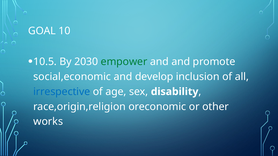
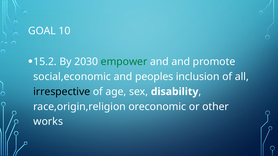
10.5: 10.5 -> 15.2
develop: develop -> peoples
irrespective colour: blue -> black
